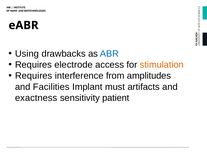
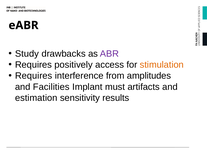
Using: Using -> Study
ABR colour: blue -> purple
electrode: electrode -> positively
exactness: exactness -> estimation
patient: patient -> results
